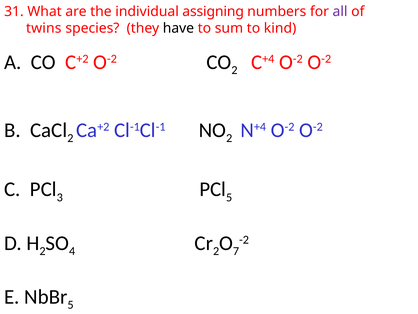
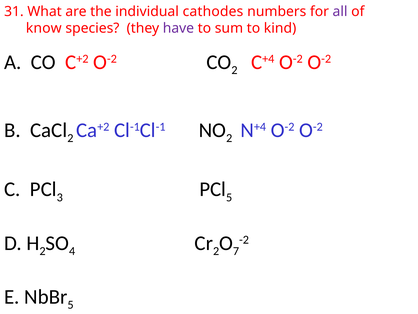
assigning: assigning -> cathodes
twins: twins -> know
have colour: black -> purple
